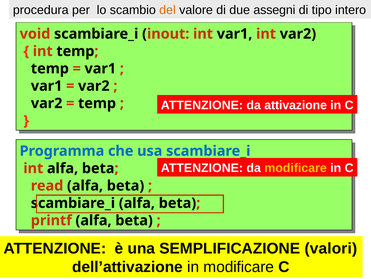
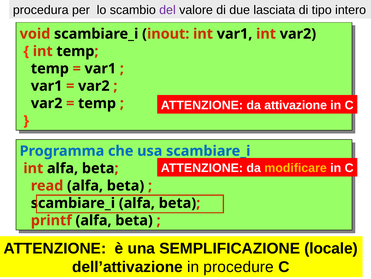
del colour: orange -> purple
assegni: assegni -> lasciata
valori: valori -> locale
in modificare: modificare -> procedure
